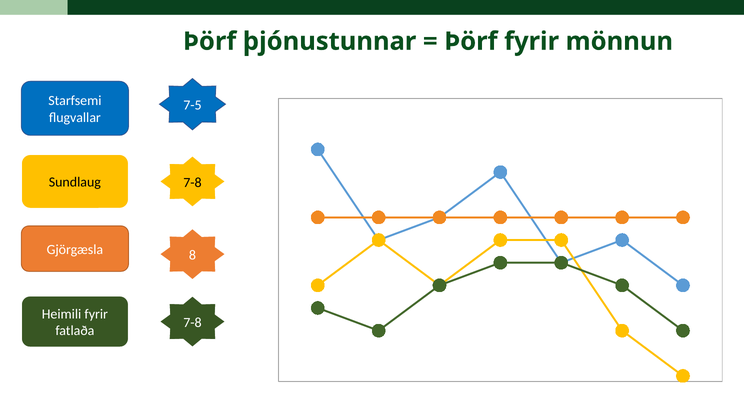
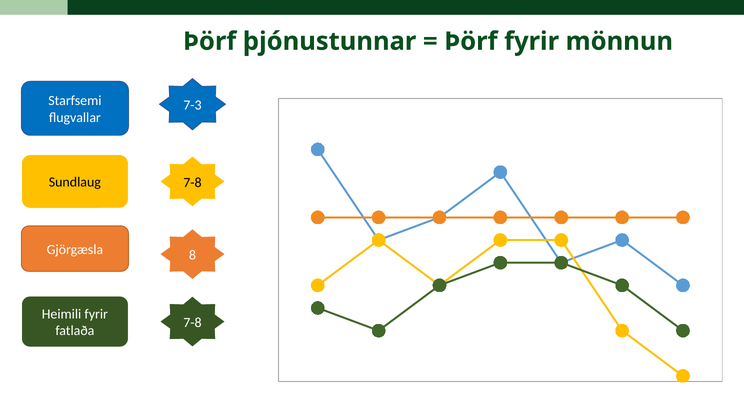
7-5: 7-5 -> 7-3
